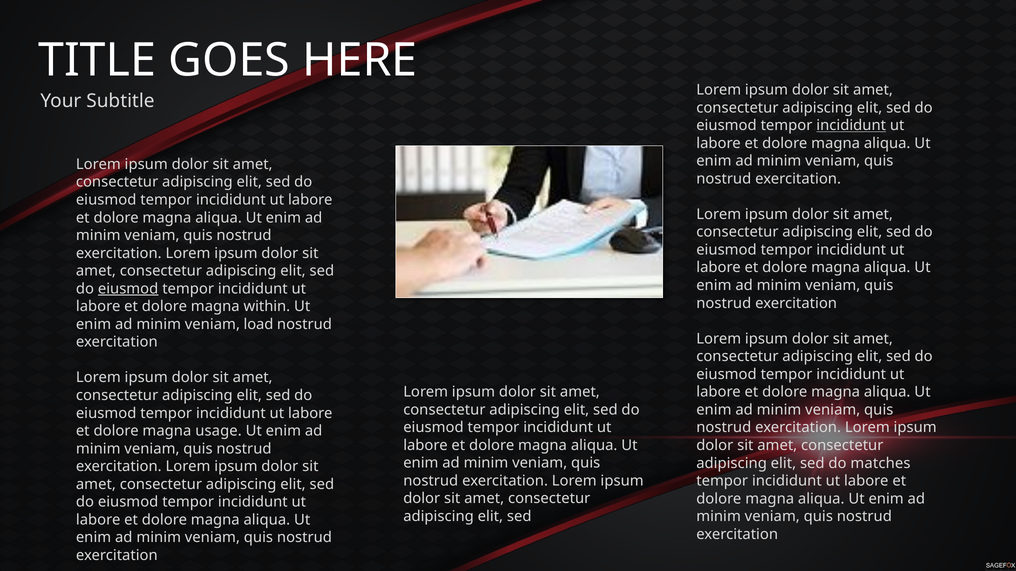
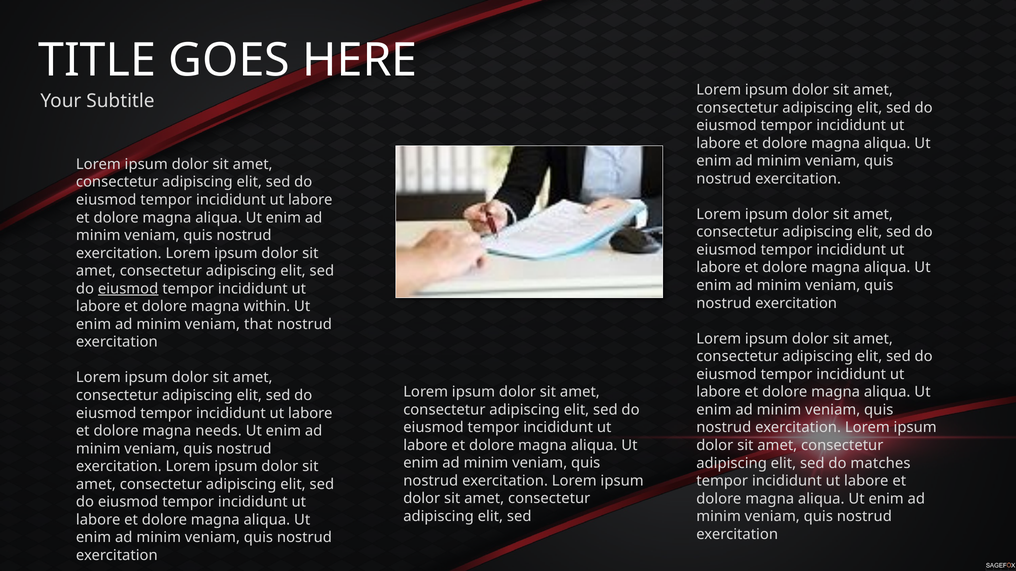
incididunt at (851, 126) underline: present -> none
load: load -> that
usage: usage -> needs
